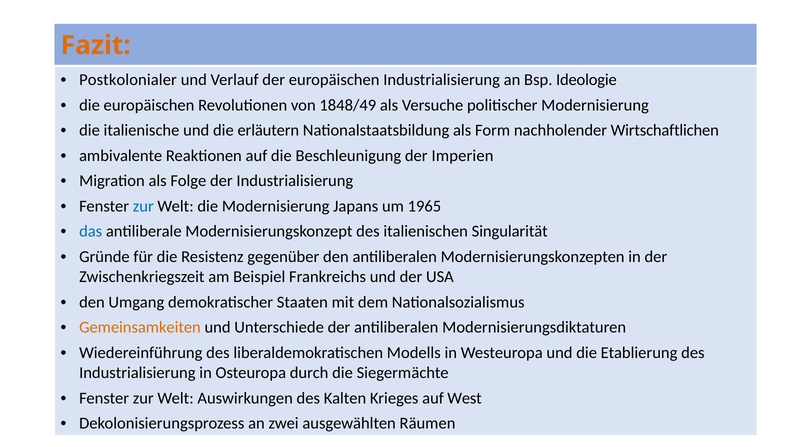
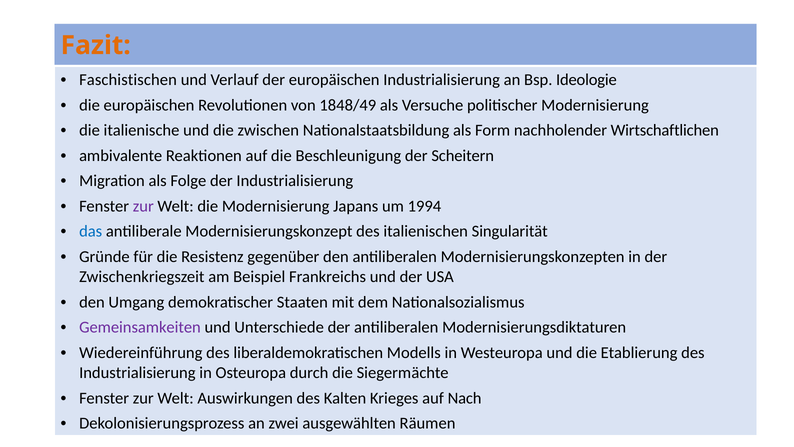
Postkolonialer: Postkolonialer -> Faschistischen
erläutern: erläutern -> zwischen
Imperien: Imperien -> Scheitern
zur at (143, 206) colour: blue -> purple
1965: 1965 -> 1994
Gemeinsamkeiten colour: orange -> purple
West: West -> Nach
